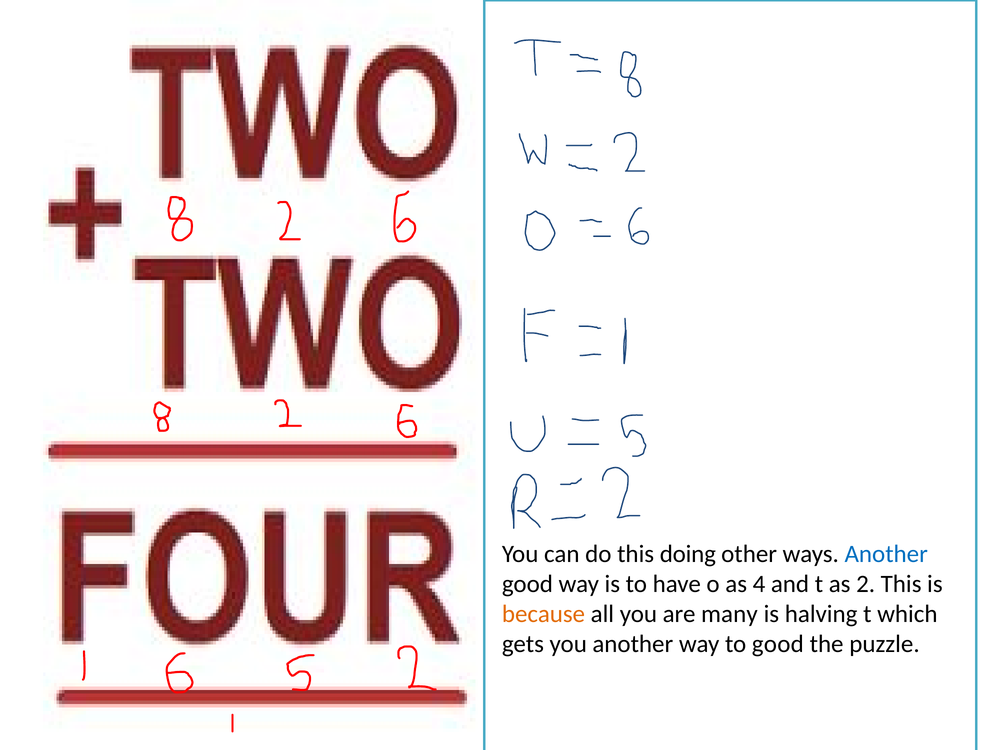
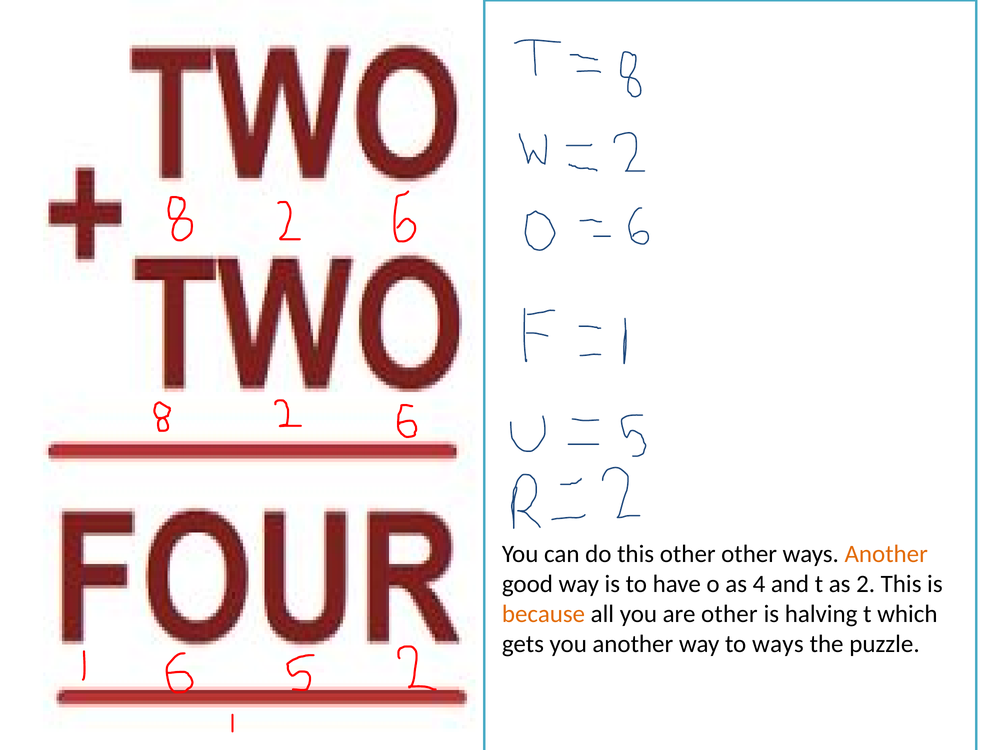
this doing: doing -> other
Another at (886, 554) colour: blue -> orange
are many: many -> other
to good: good -> ways
